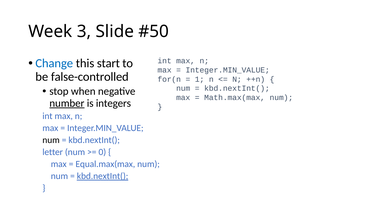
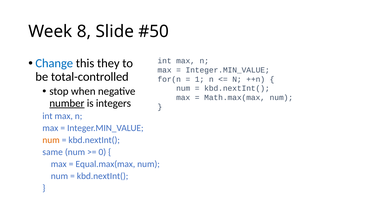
3: 3 -> 8
start: start -> they
false-controlled: false-controlled -> total-controlled
num at (51, 140) colour: black -> orange
letter: letter -> same
kbd.nextInt( at (103, 176) underline: present -> none
